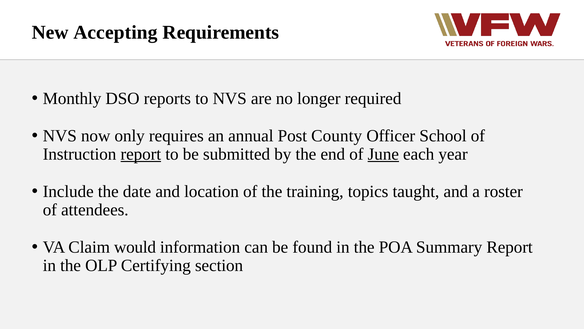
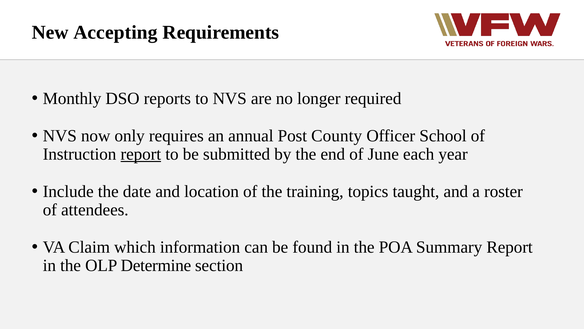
June underline: present -> none
would: would -> which
Certifying: Certifying -> Determine
